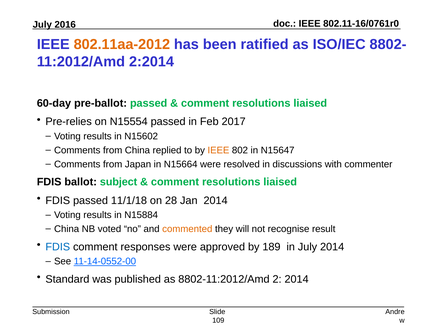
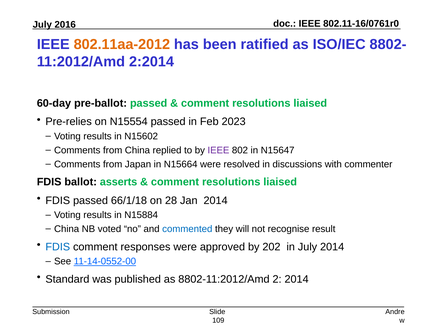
2017: 2017 -> 2023
IEEE at (218, 150) colour: orange -> purple
subject: subject -> asserts
11/1/18: 11/1/18 -> 66/1/18
commented colour: orange -> blue
189: 189 -> 202
